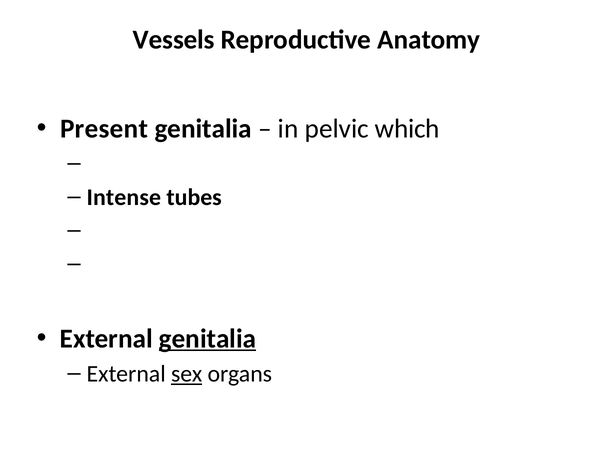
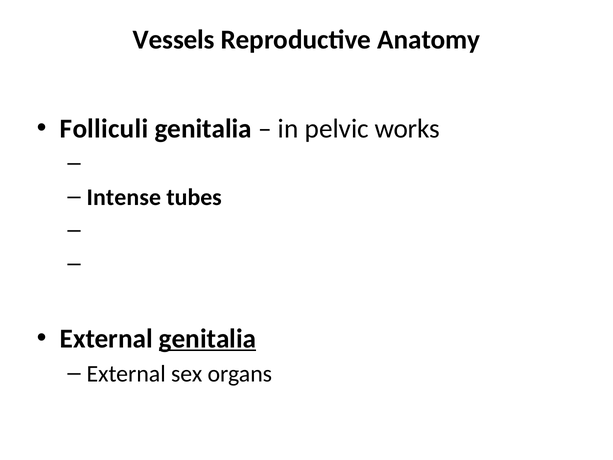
Present: Present -> Folliculi
which: which -> works
sex underline: present -> none
